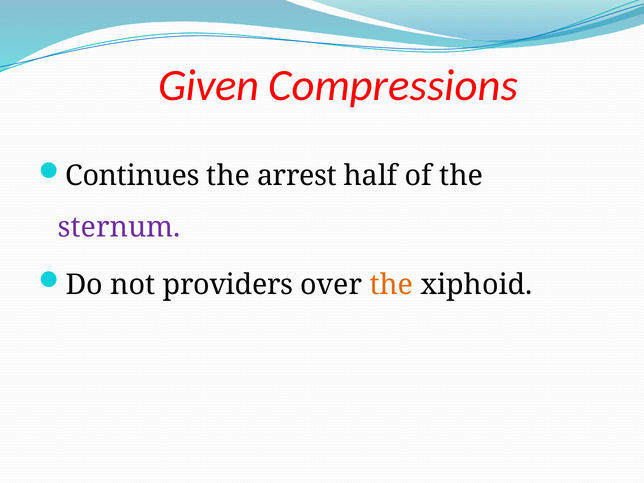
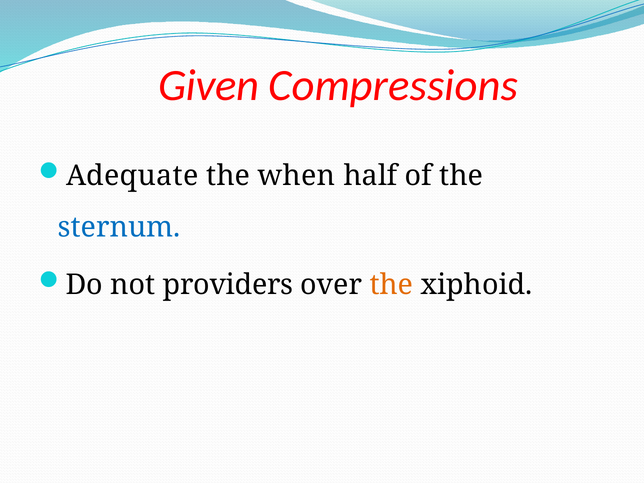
Continues: Continues -> Adequate
arrest: arrest -> when
sternum colour: purple -> blue
